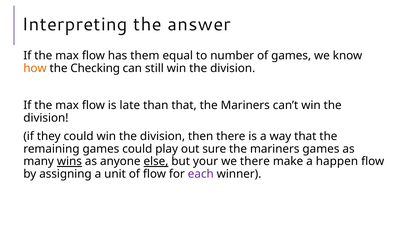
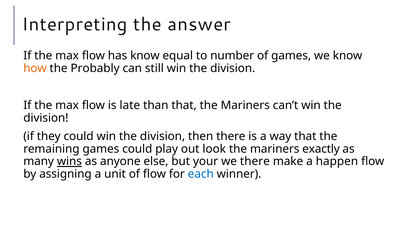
has them: them -> know
Checking: Checking -> Probably
sure: sure -> look
mariners games: games -> exactly
else underline: present -> none
each colour: purple -> blue
